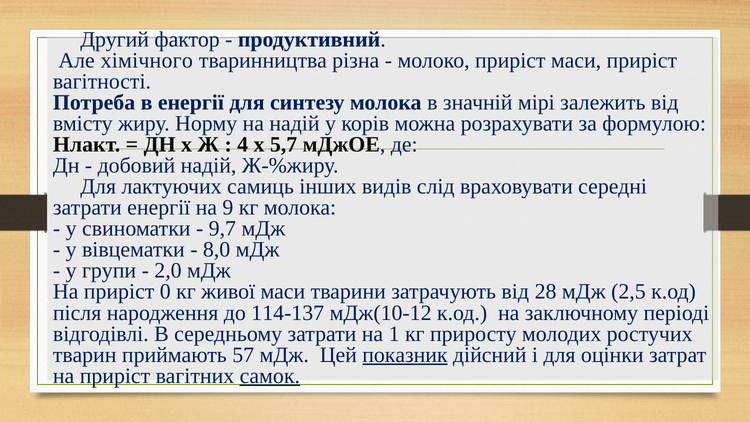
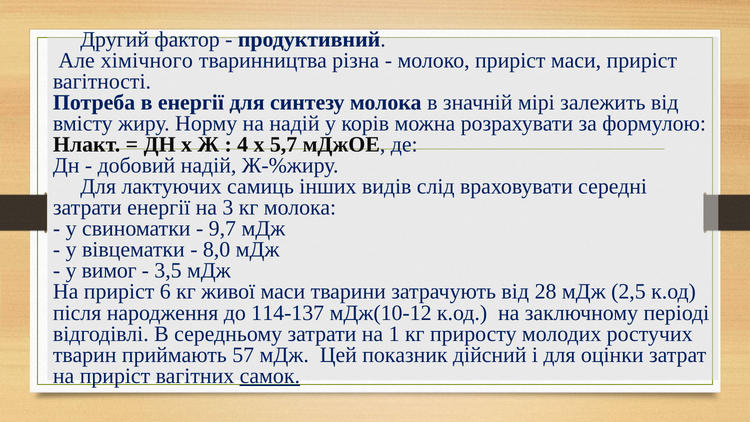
9: 9 -> 3
групи: групи -> вимог
2,0: 2,0 -> 3,5
0: 0 -> 6
показник underline: present -> none
